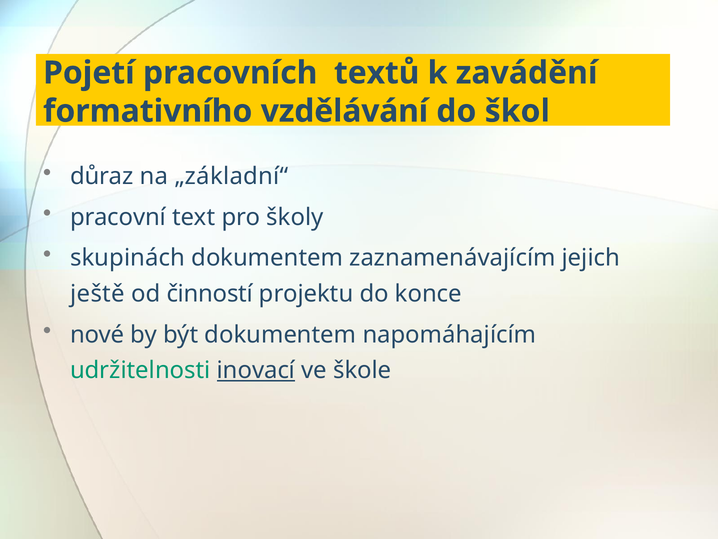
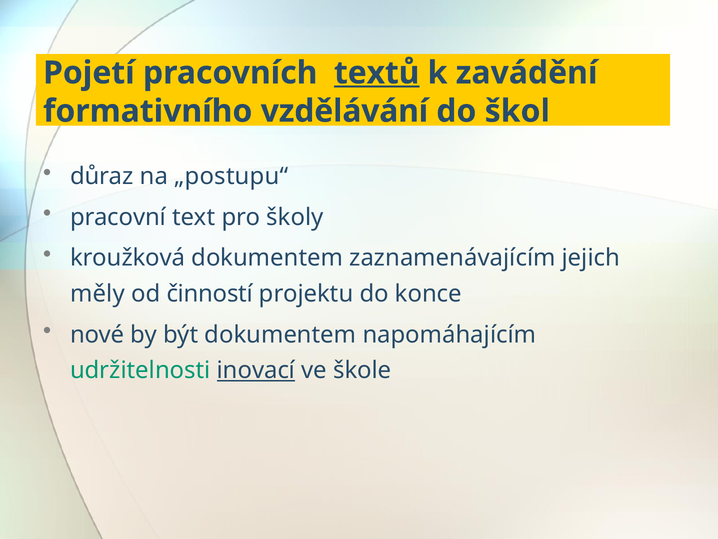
textů underline: none -> present
„základní“: „základní“ -> „postupu“
skupinách: skupinách -> kroužková
ještě: ještě -> měly
